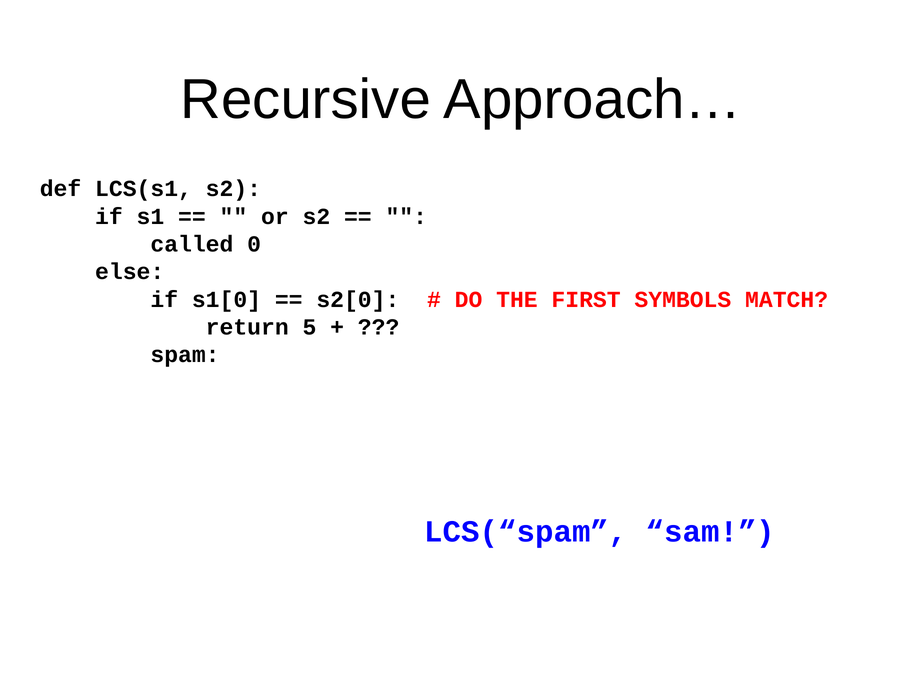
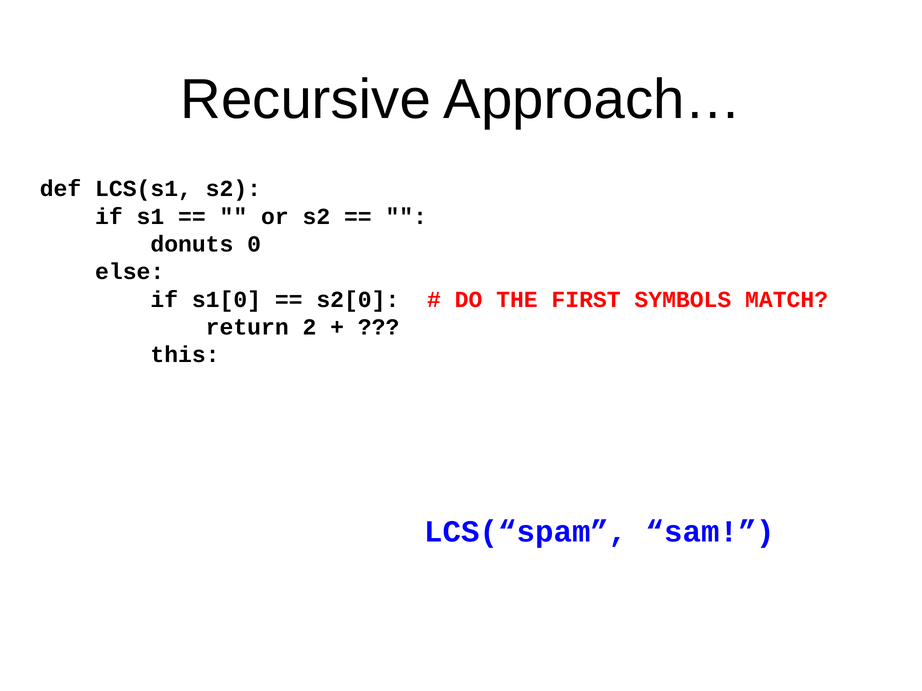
called: called -> donuts
5: 5 -> 2
spam: spam -> this
